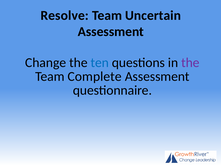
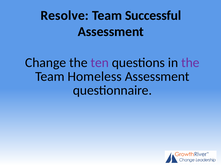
Uncertain: Uncertain -> Successful
ten colour: blue -> purple
Complete: Complete -> Homeless
